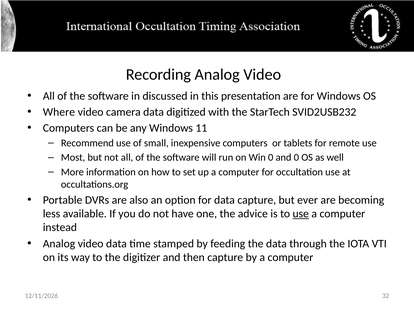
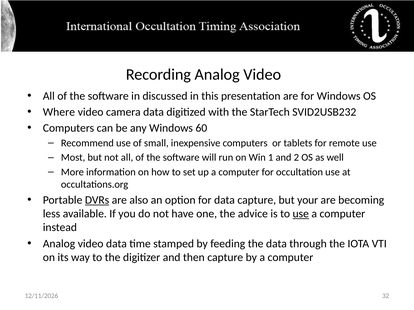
11: 11 -> 60
Win 0: 0 -> 1
and 0: 0 -> 2
DVRs underline: none -> present
ever: ever -> your
